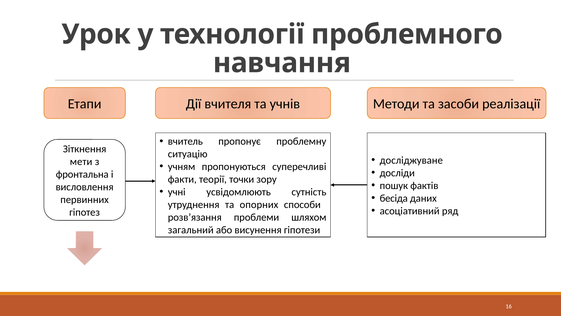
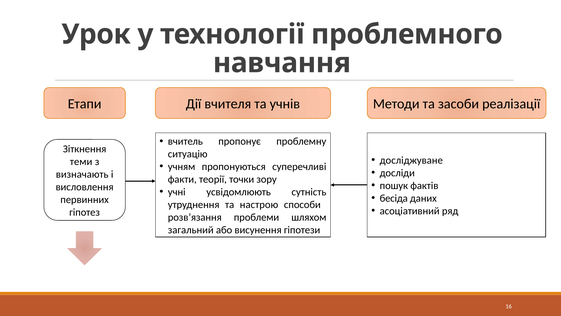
мети: мети -> теми
фронтальна: фронтальна -> визначають
опорних: опорних -> настрою
